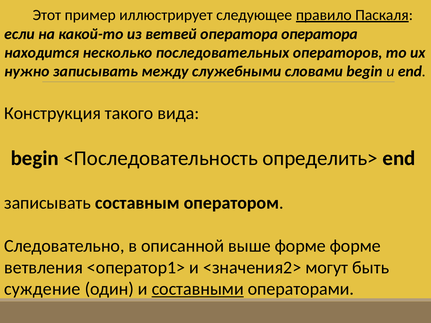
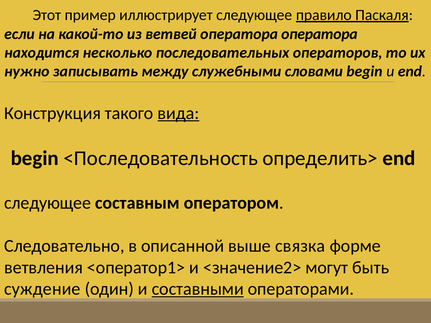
вида underline: none -> present
записывать at (48, 203): записывать -> следующее
выше форме: форме -> связка
<значения2>: <значения2> -> <значение2>
